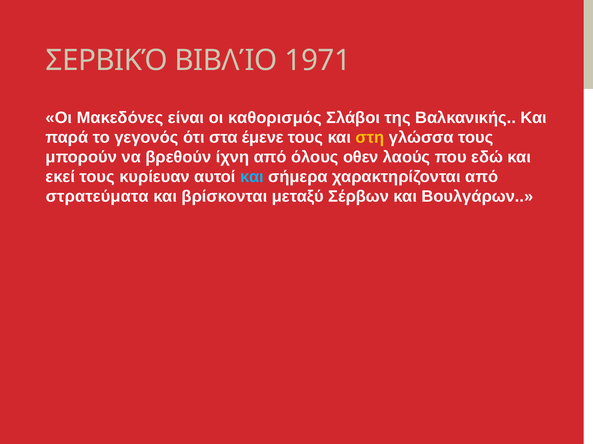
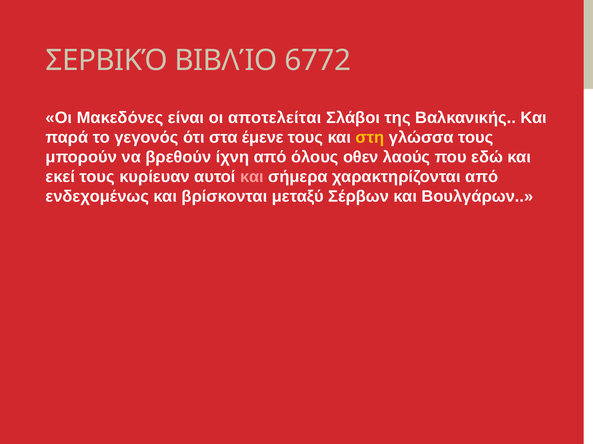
1971: 1971 -> 6772
καθορισμός: καθορισμός -> αποτελείται
και at (252, 177) colour: light blue -> pink
στρατεύματα: στρατεύματα -> ενδεχομένως
